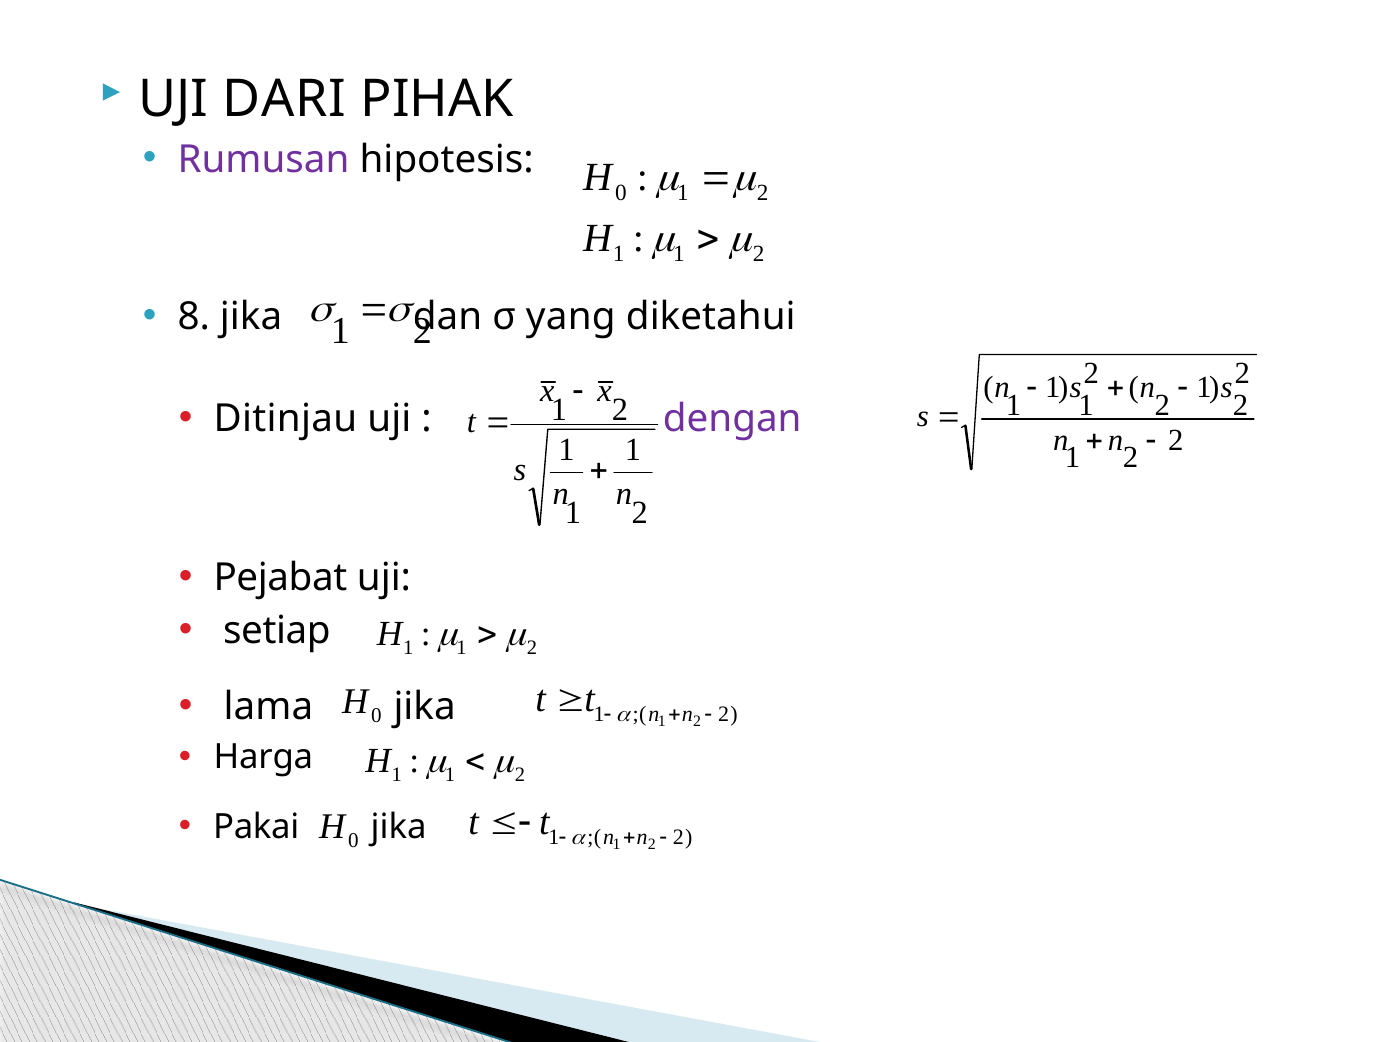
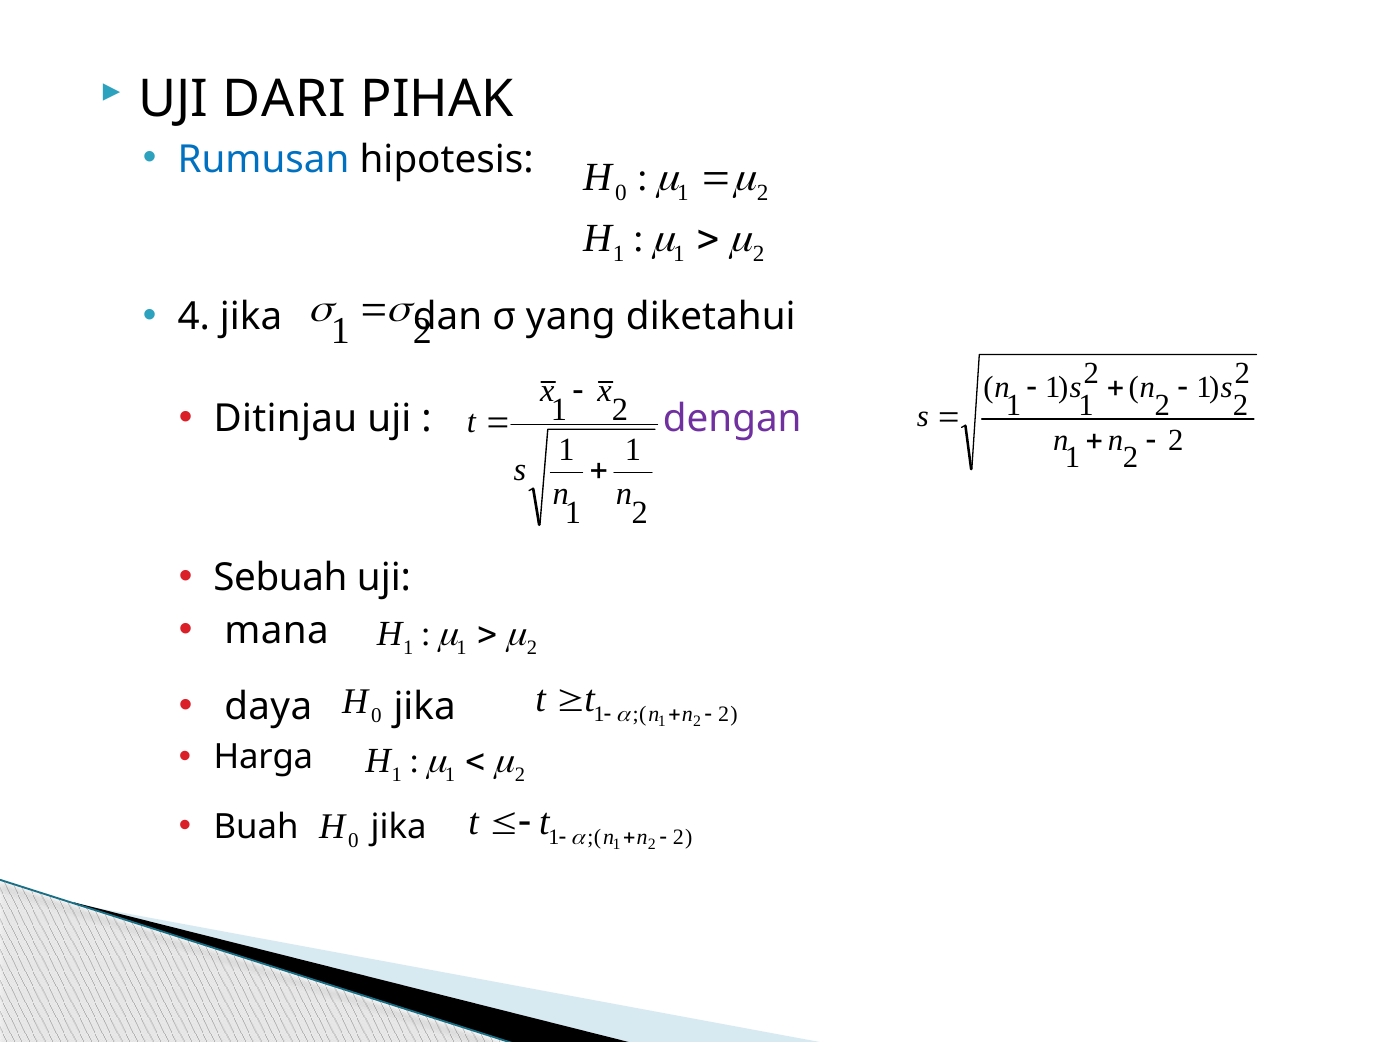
Rumusan colour: purple -> blue
8: 8 -> 4
Pejabat: Pejabat -> Sebuah
setiap: setiap -> mana
lama: lama -> daya
Pakai: Pakai -> Buah
